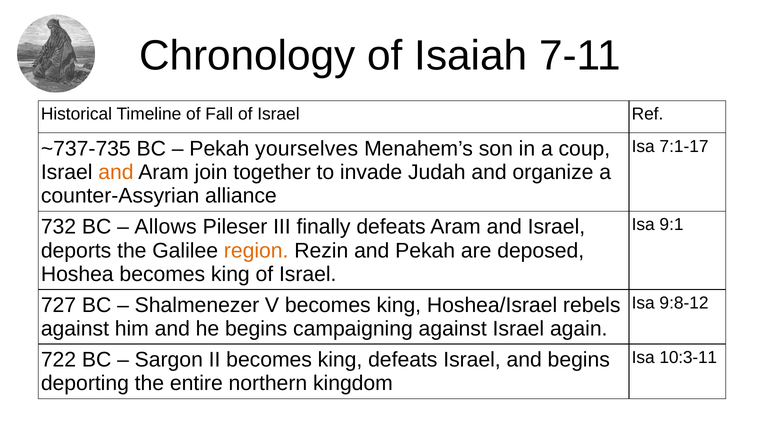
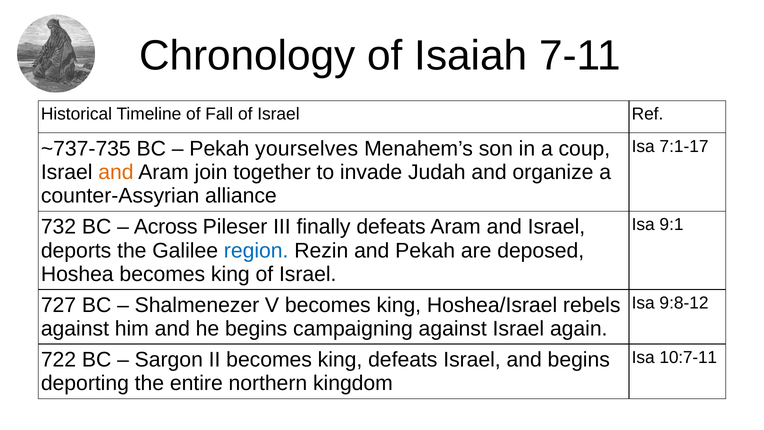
Allows: Allows -> Across
region colour: orange -> blue
10:3-11: 10:3-11 -> 10:7-11
